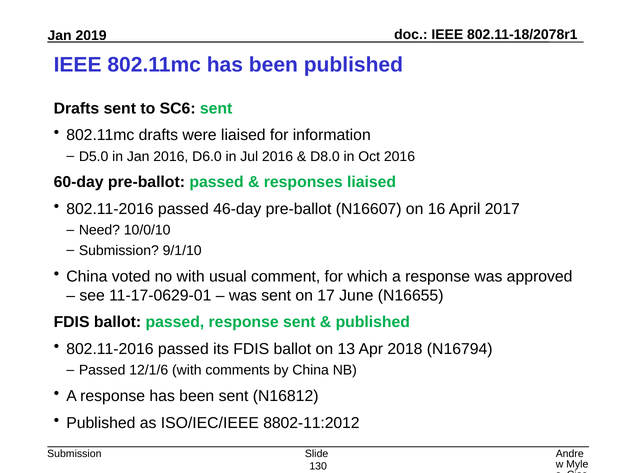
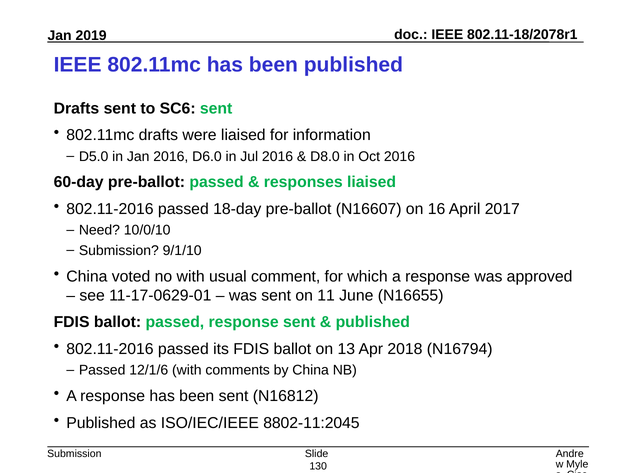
46-day: 46-day -> 18-day
17: 17 -> 11
8802-11:2012: 8802-11:2012 -> 8802-11:2045
